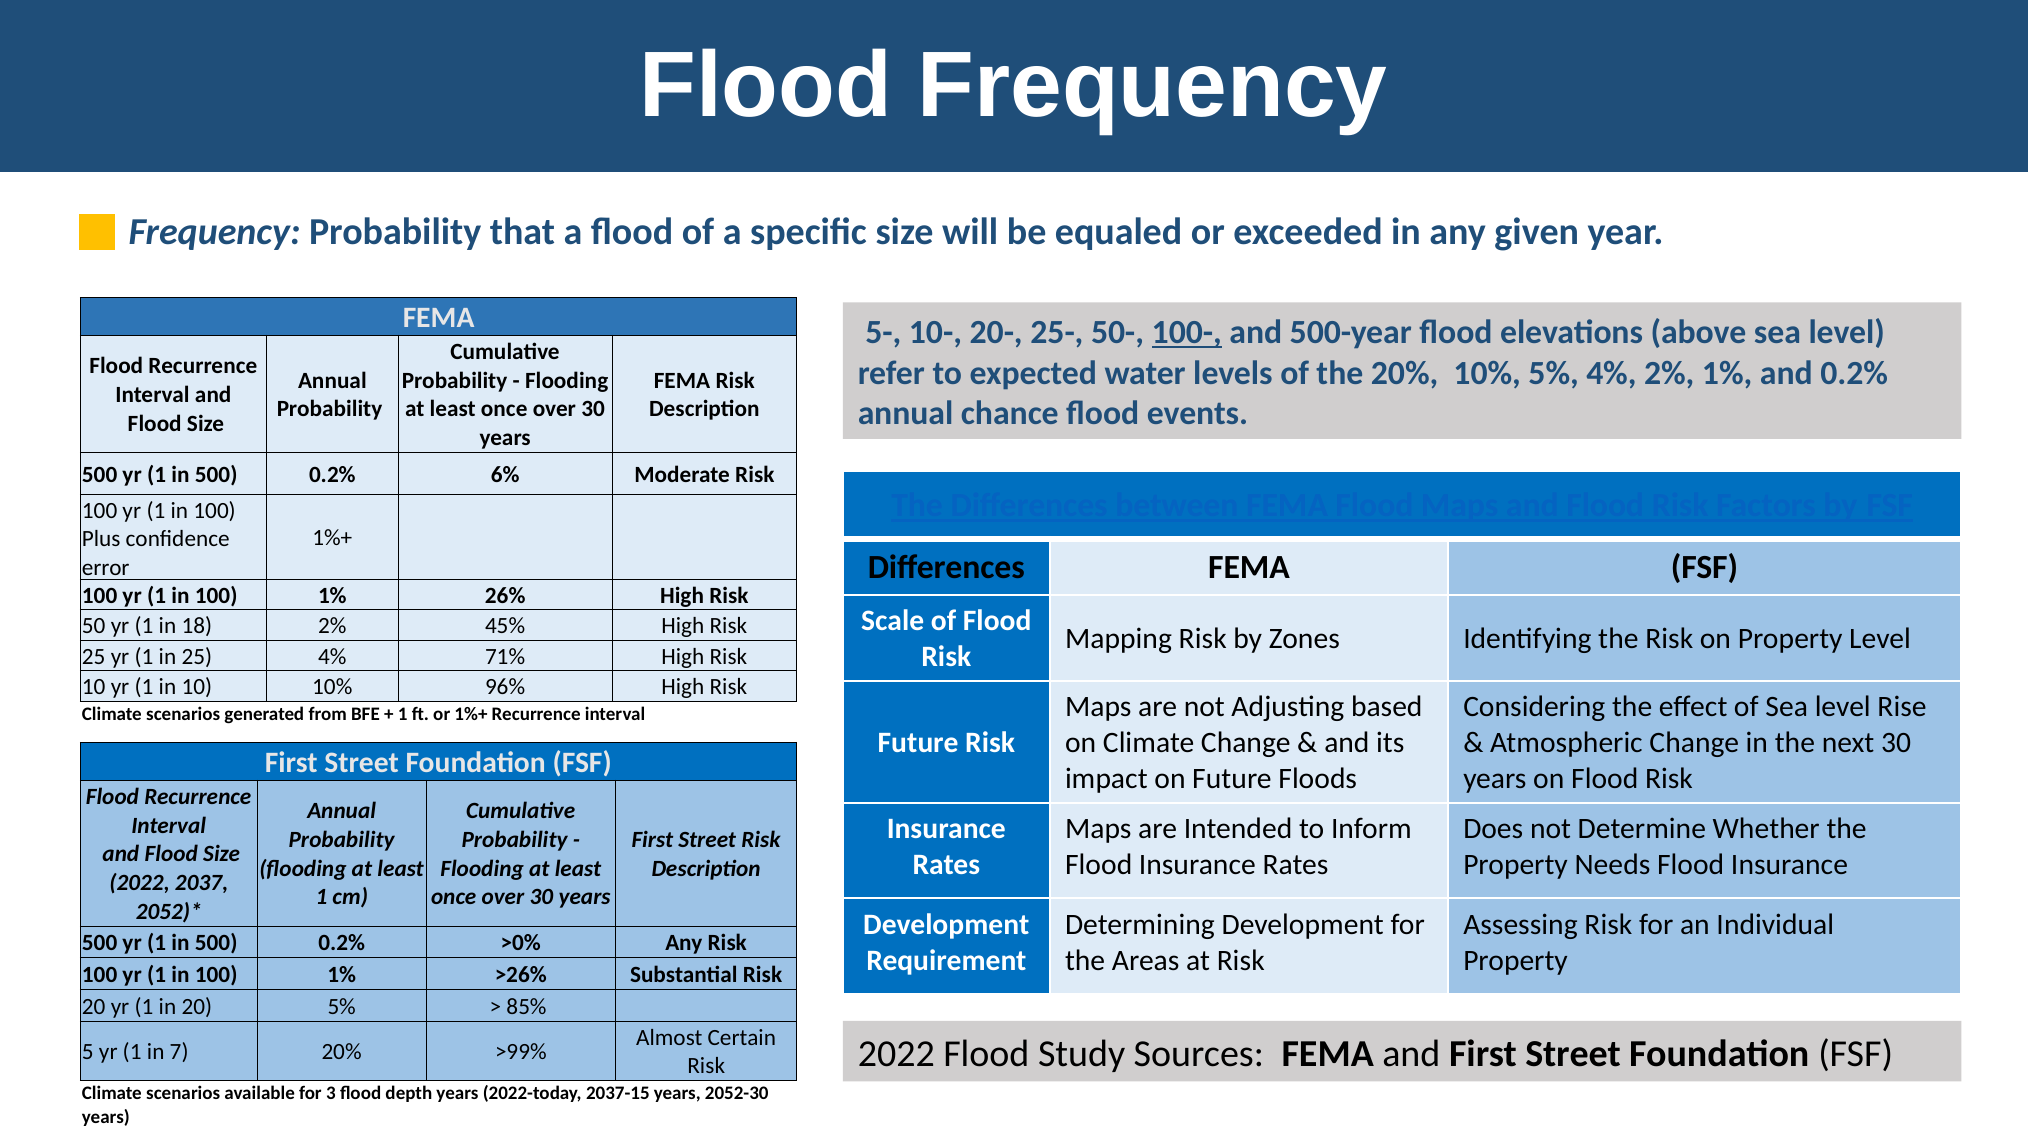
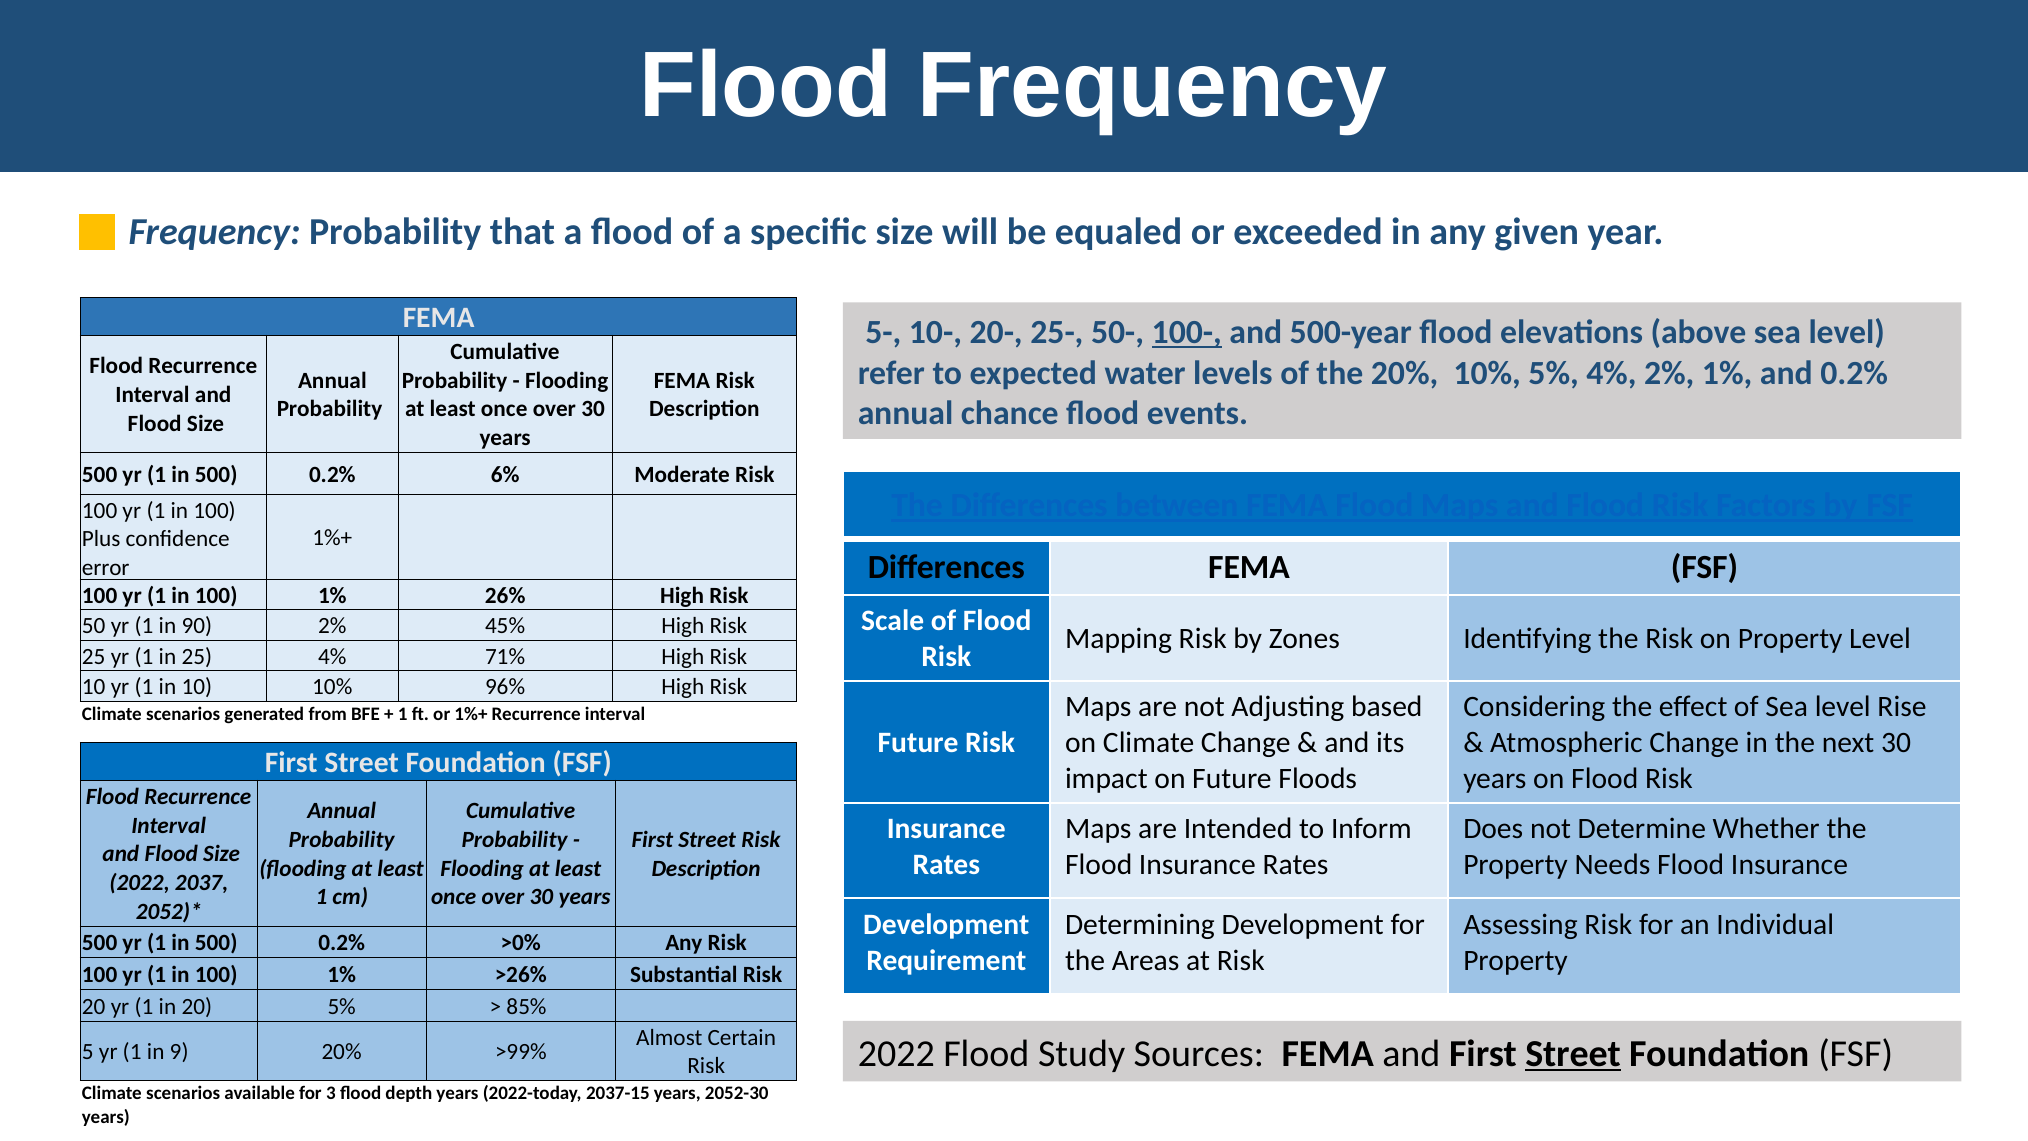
18: 18 -> 90
Street at (1573, 1054) underline: none -> present
7: 7 -> 9
